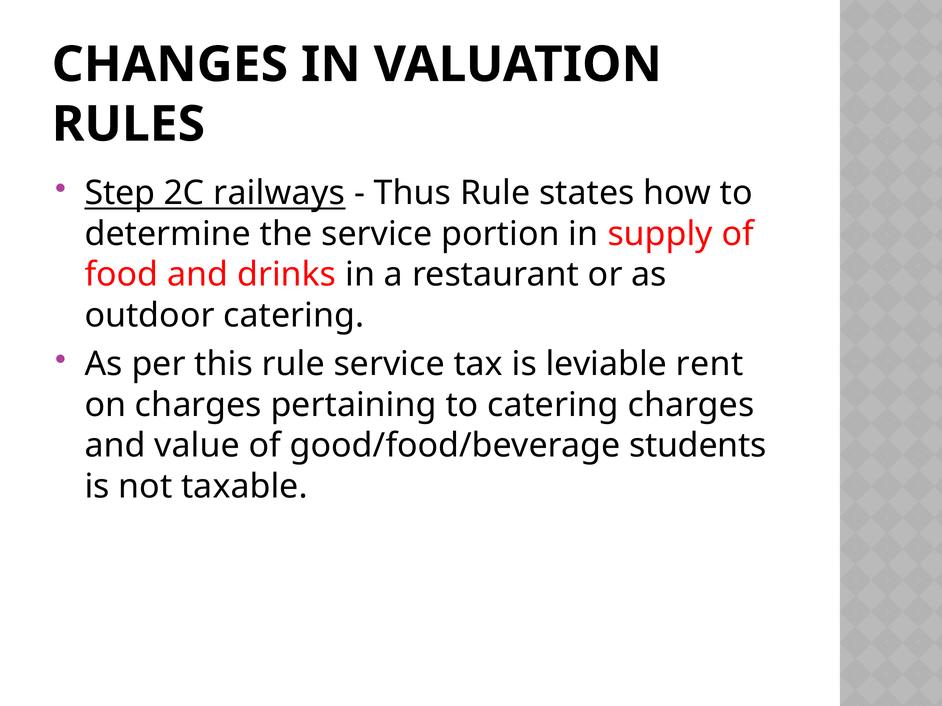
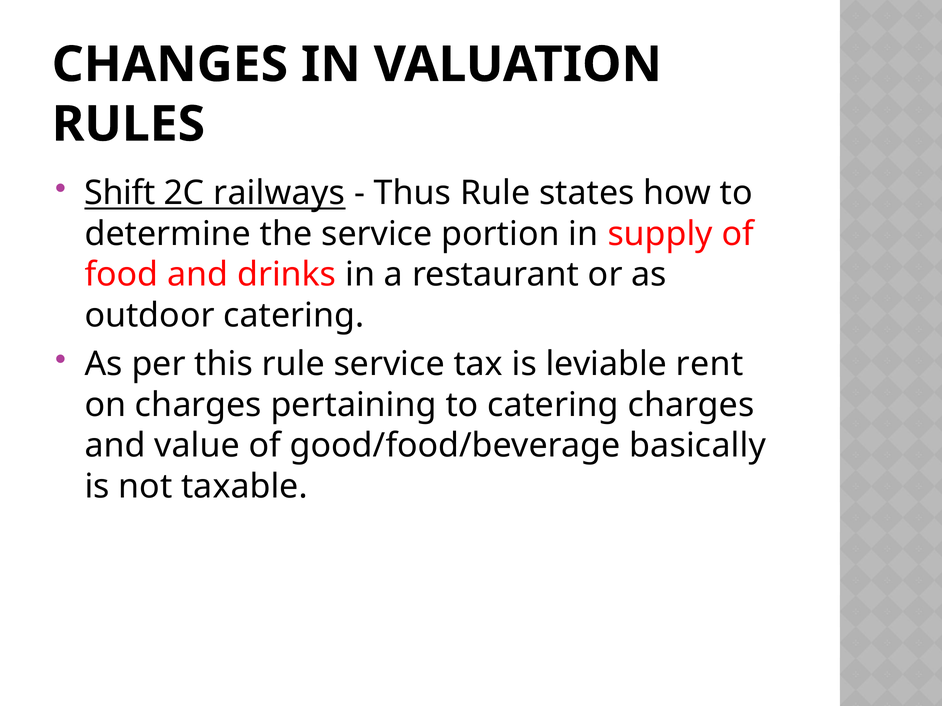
Step: Step -> Shift
students: students -> basically
